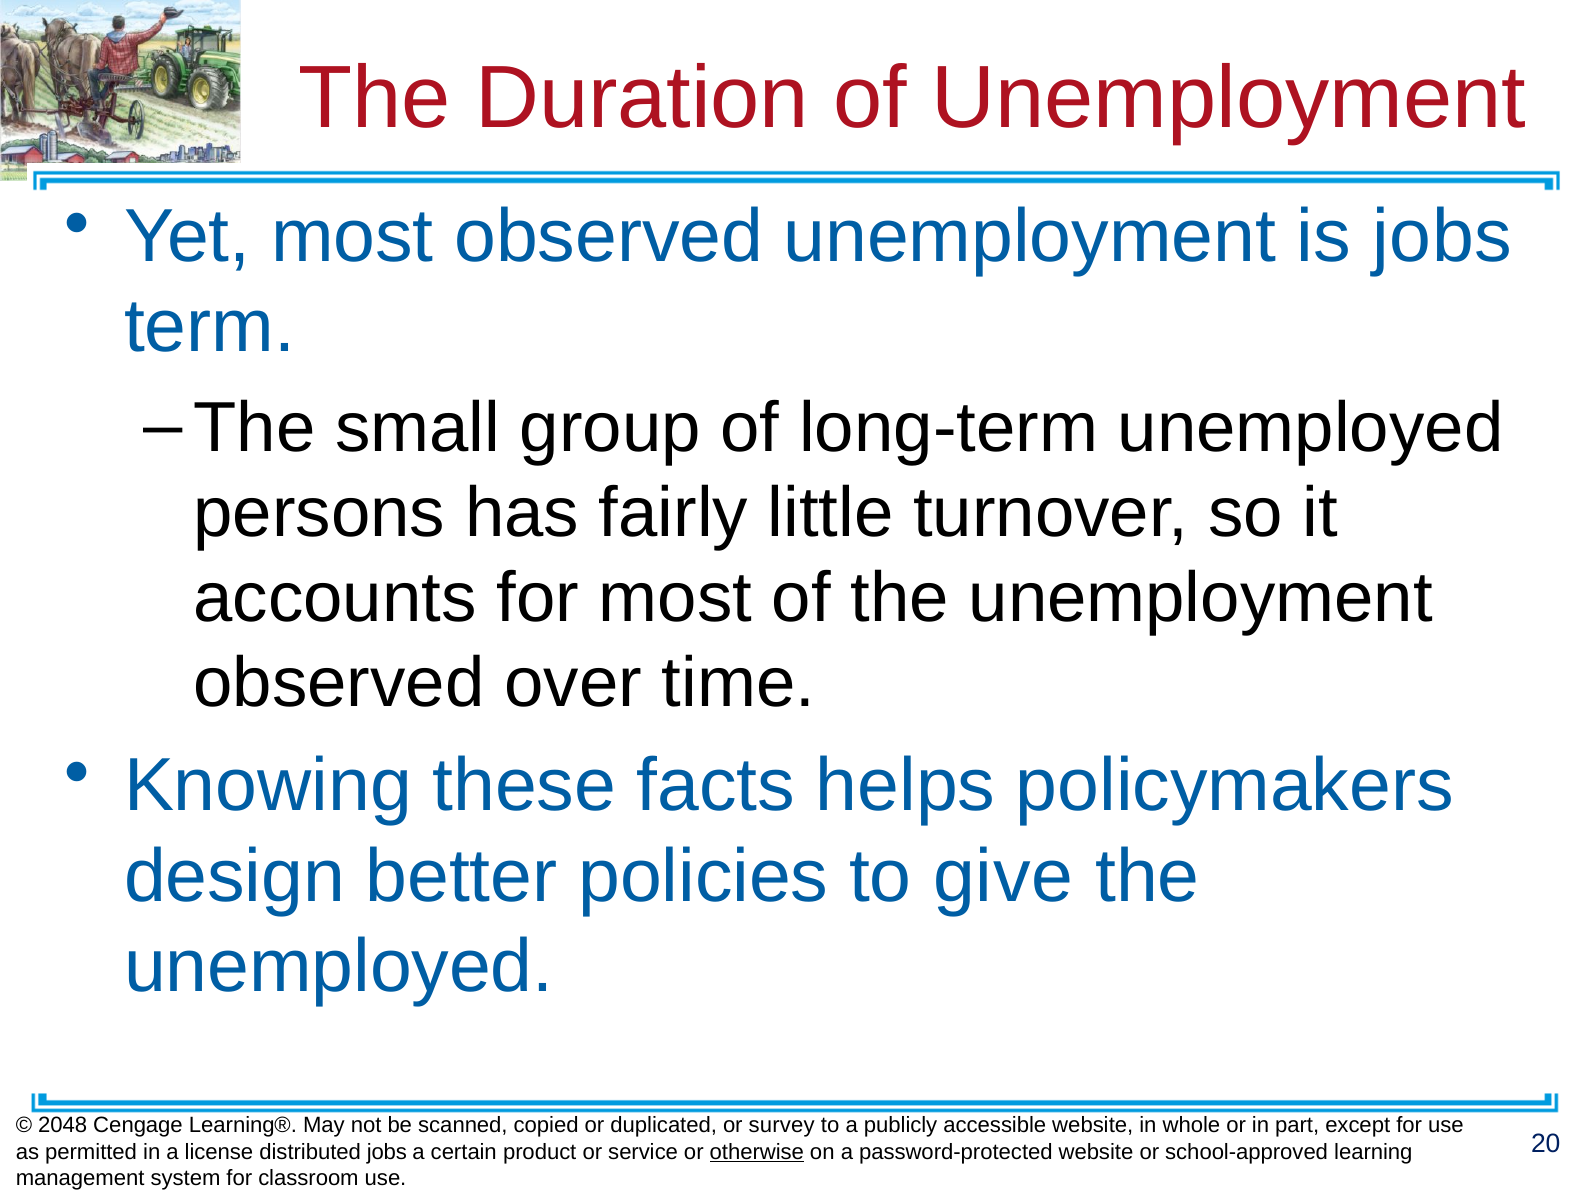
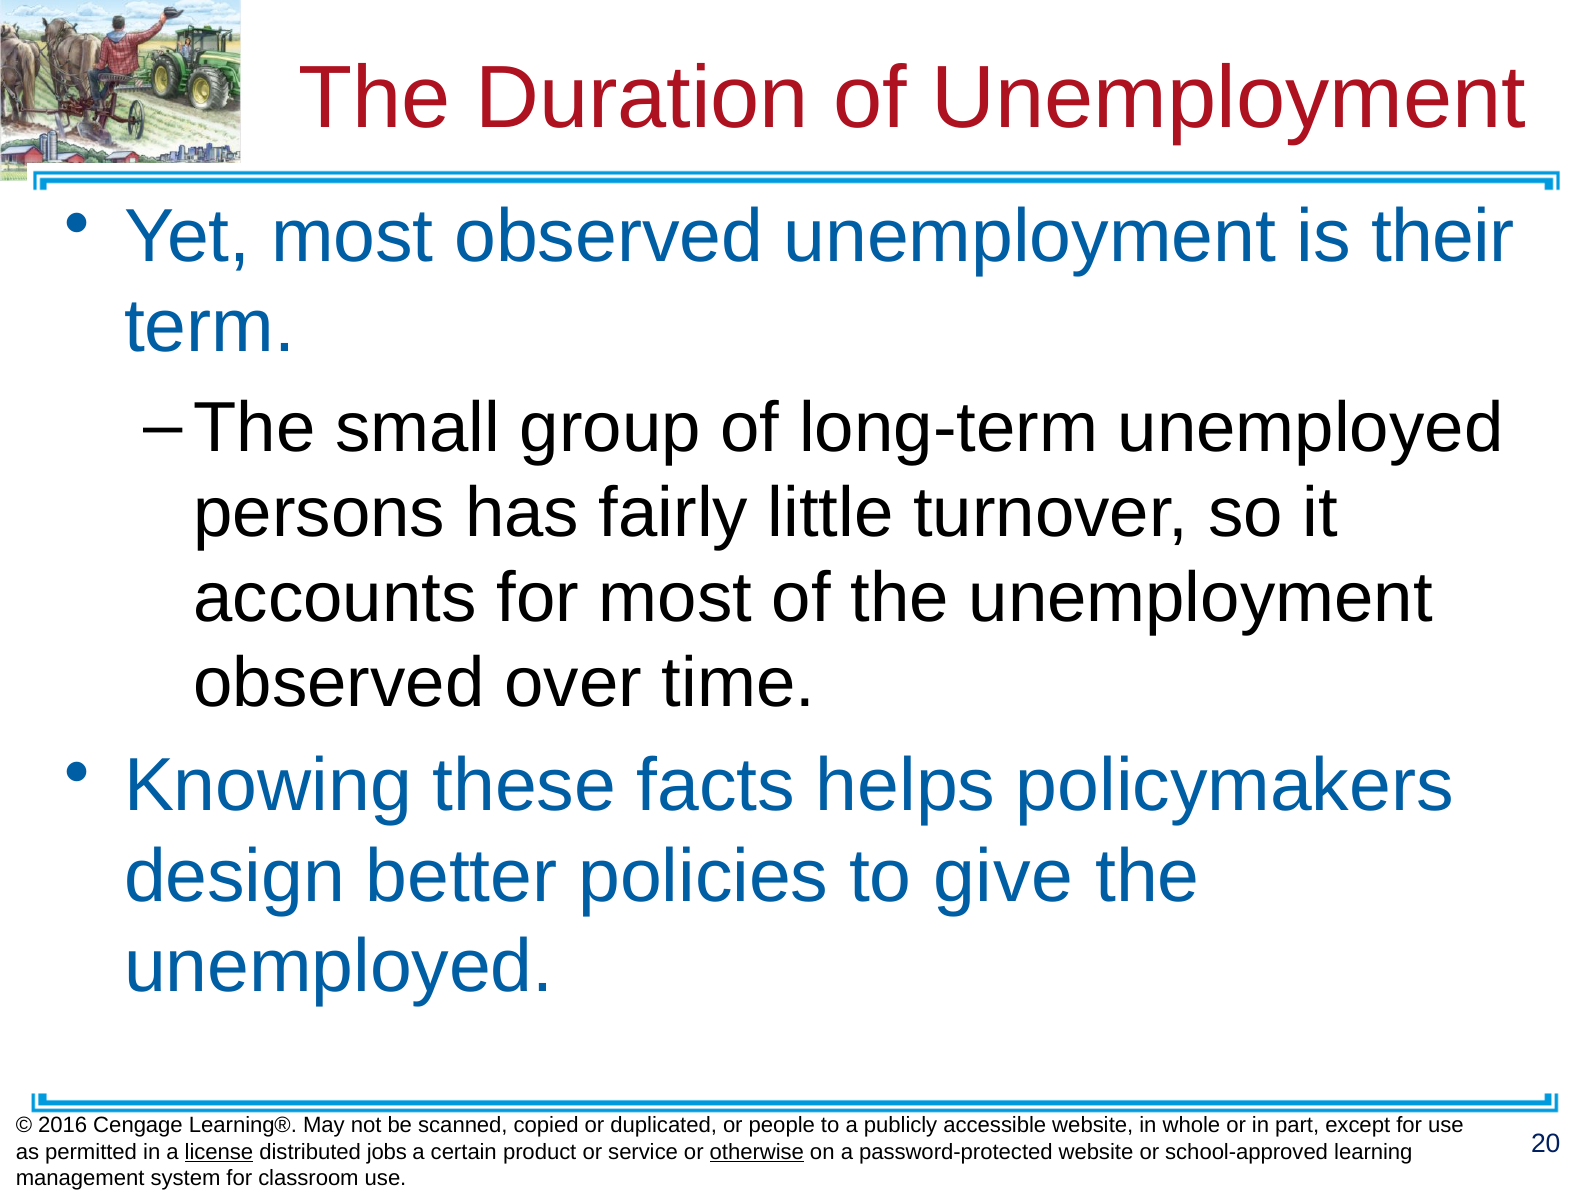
is jobs: jobs -> their
2048: 2048 -> 2016
survey: survey -> people
license underline: none -> present
